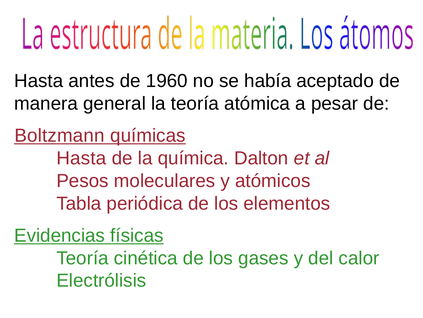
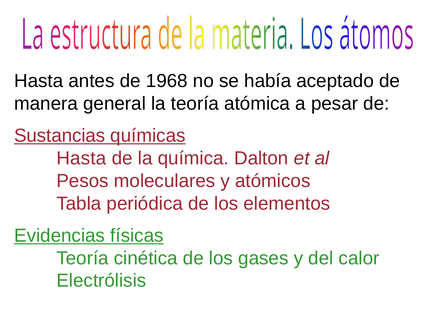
1960: 1960 -> 1968
Boltzmann: Boltzmann -> Sustancias
